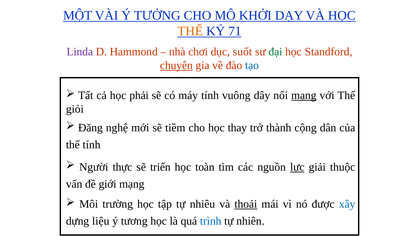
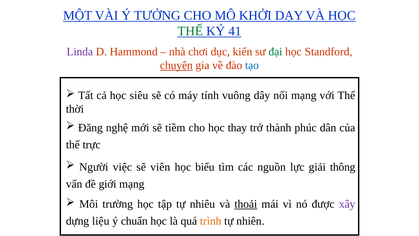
THẾ at (190, 31) colour: orange -> green
71: 71 -> 41
suốt: suốt -> kiến
phải: phải -> siêu
mạng at (304, 95) underline: present -> none
giỏi: giỏi -> thời
cộng: cộng -> phúc
thế tính: tính -> trực
thực: thực -> việc
triển: triển -> viên
toàn: toàn -> biểu
lực underline: present -> none
thuộc: thuộc -> thông
xây colour: blue -> purple
tương: tương -> chuẩn
trình colour: blue -> orange
